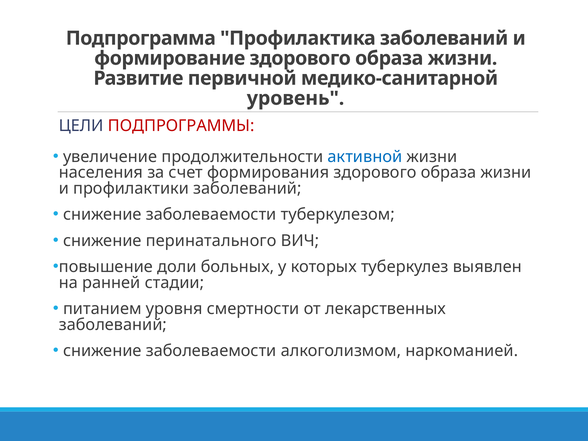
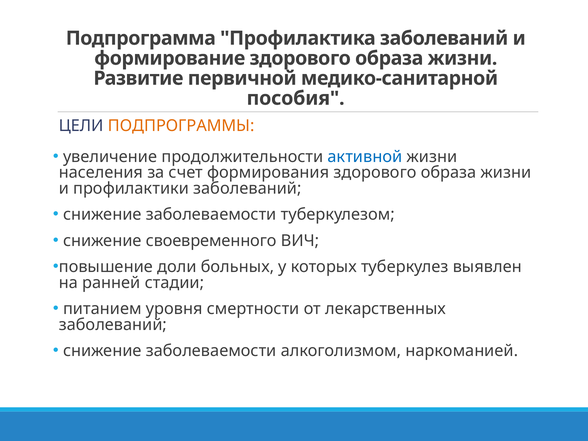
уровень: уровень -> пособия
ПОДПРОГРАММЫ colour: red -> orange
перинатального: перинатального -> своевременного
